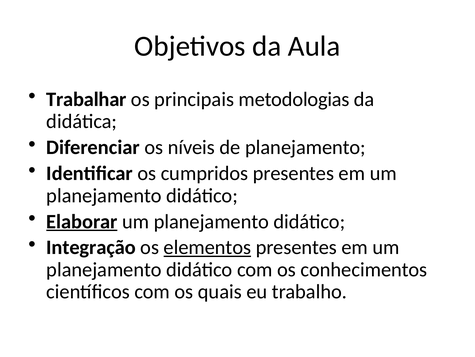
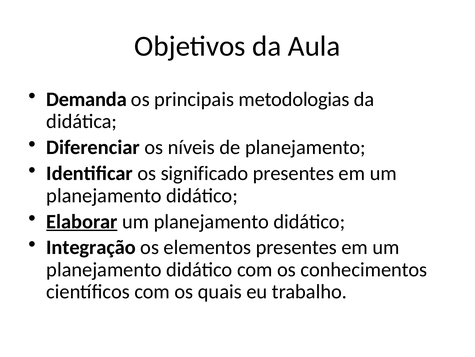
Trabalhar: Trabalhar -> Demanda
cumpridos: cumpridos -> significado
elementos underline: present -> none
